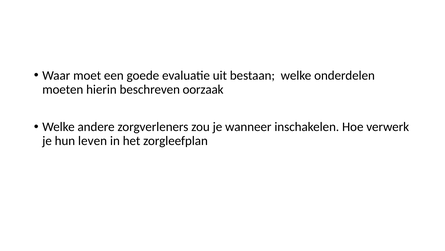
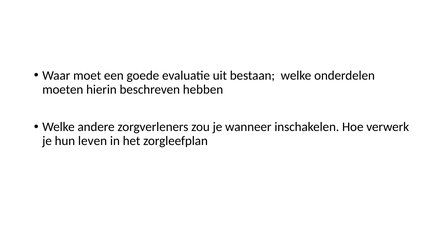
oorzaak: oorzaak -> hebben
